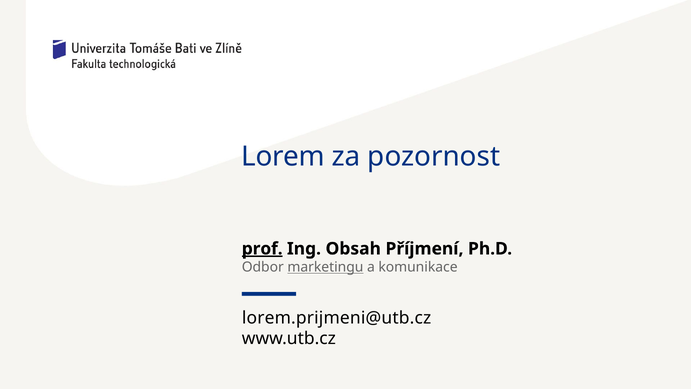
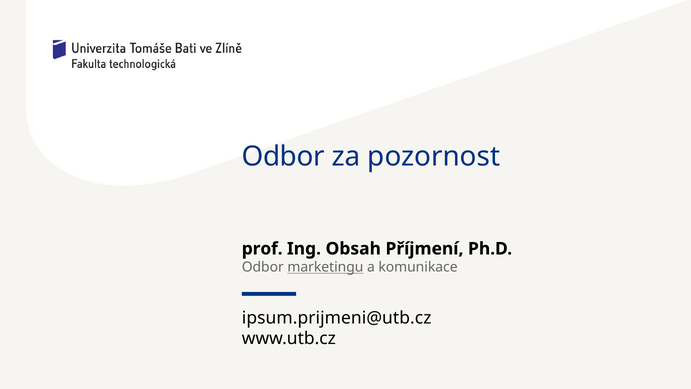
Lorem at (283, 157): Lorem -> Odbor
prof underline: present -> none
lorem.prijmeni@utb.cz: lorem.prijmeni@utb.cz -> ipsum.prijmeni@utb.cz
